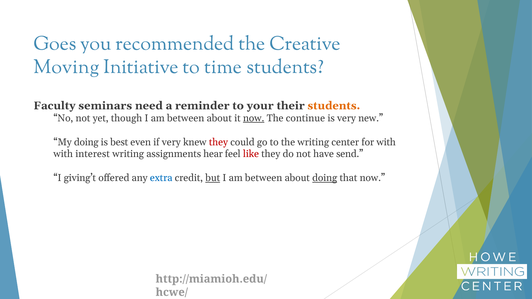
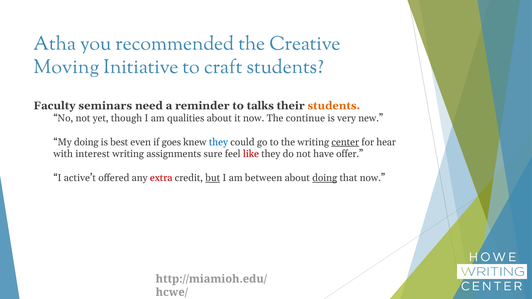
Goes: Goes -> Atha
time: time -> craft
your: your -> talks
though I am between: between -> qualities
now at (254, 118) underline: present -> none
if very: very -> goes
they at (218, 142) colour: red -> blue
center underline: none -> present
for with: with -> hear
hear: hear -> sure
send: send -> offer
giving’t: giving’t -> active’t
extra colour: blue -> red
